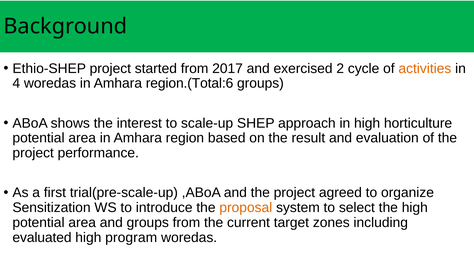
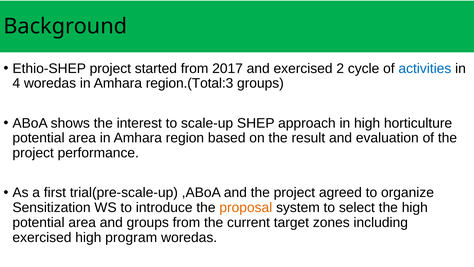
activities colour: orange -> blue
region.(Total:6: region.(Total:6 -> region.(Total:3
evaluated at (42, 237): evaluated -> exercised
